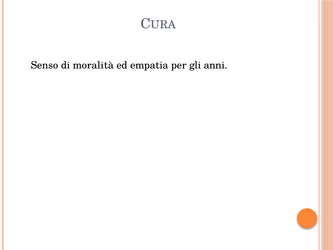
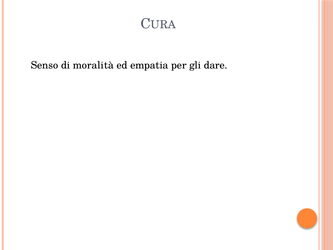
anni: anni -> dare
